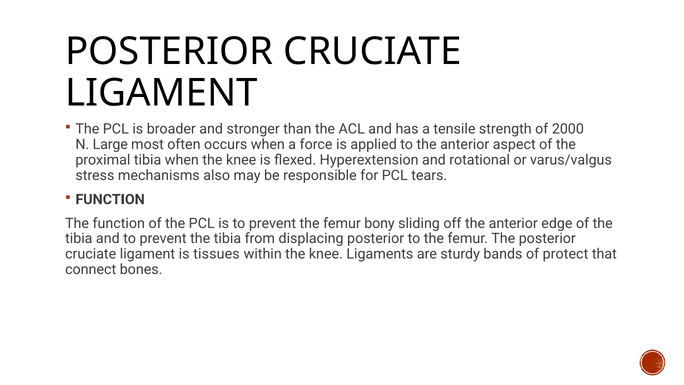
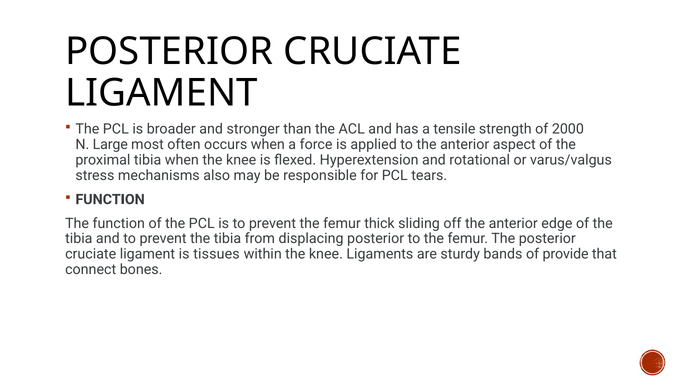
bony: bony -> thick
protect: protect -> provide
